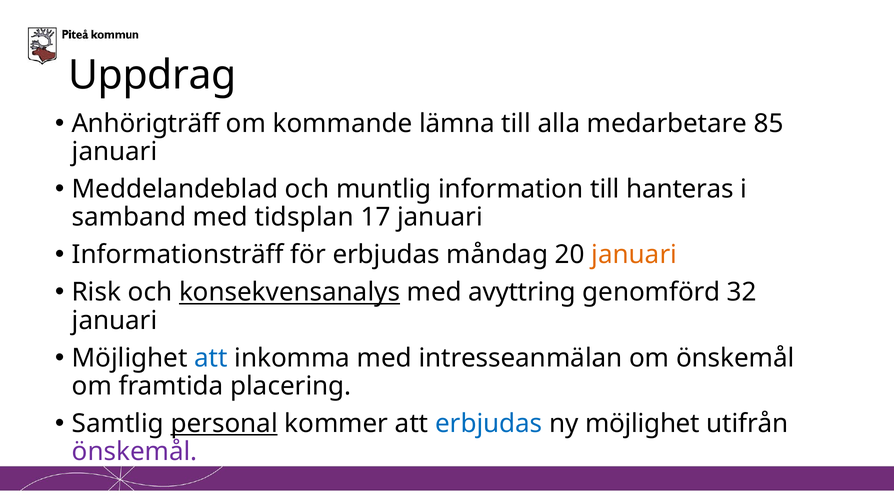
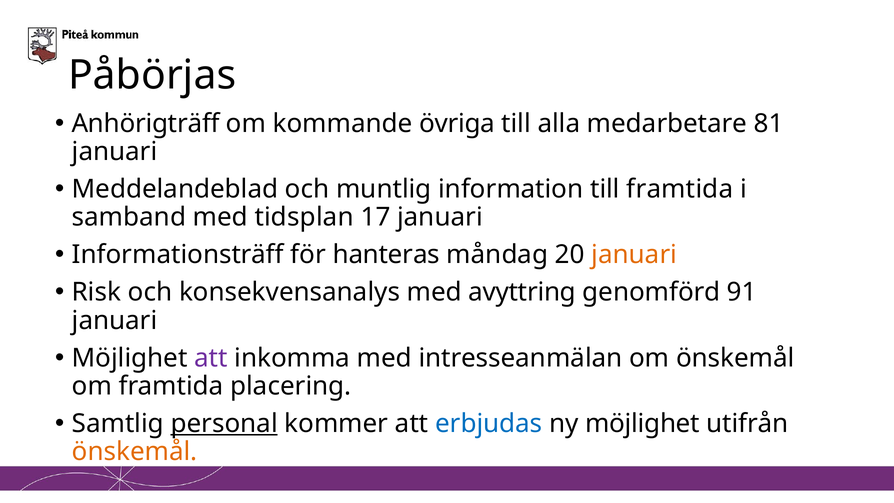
Uppdrag: Uppdrag -> Påbörjas
lämna: lämna -> övriga
85: 85 -> 81
till hanteras: hanteras -> framtida
för erbjudas: erbjudas -> hanteras
konsekvensanalys underline: present -> none
32: 32 -> 91
att at (211, 358) colour: blue -> purple
önskemål at (135, 452) colour: purple -> orange
